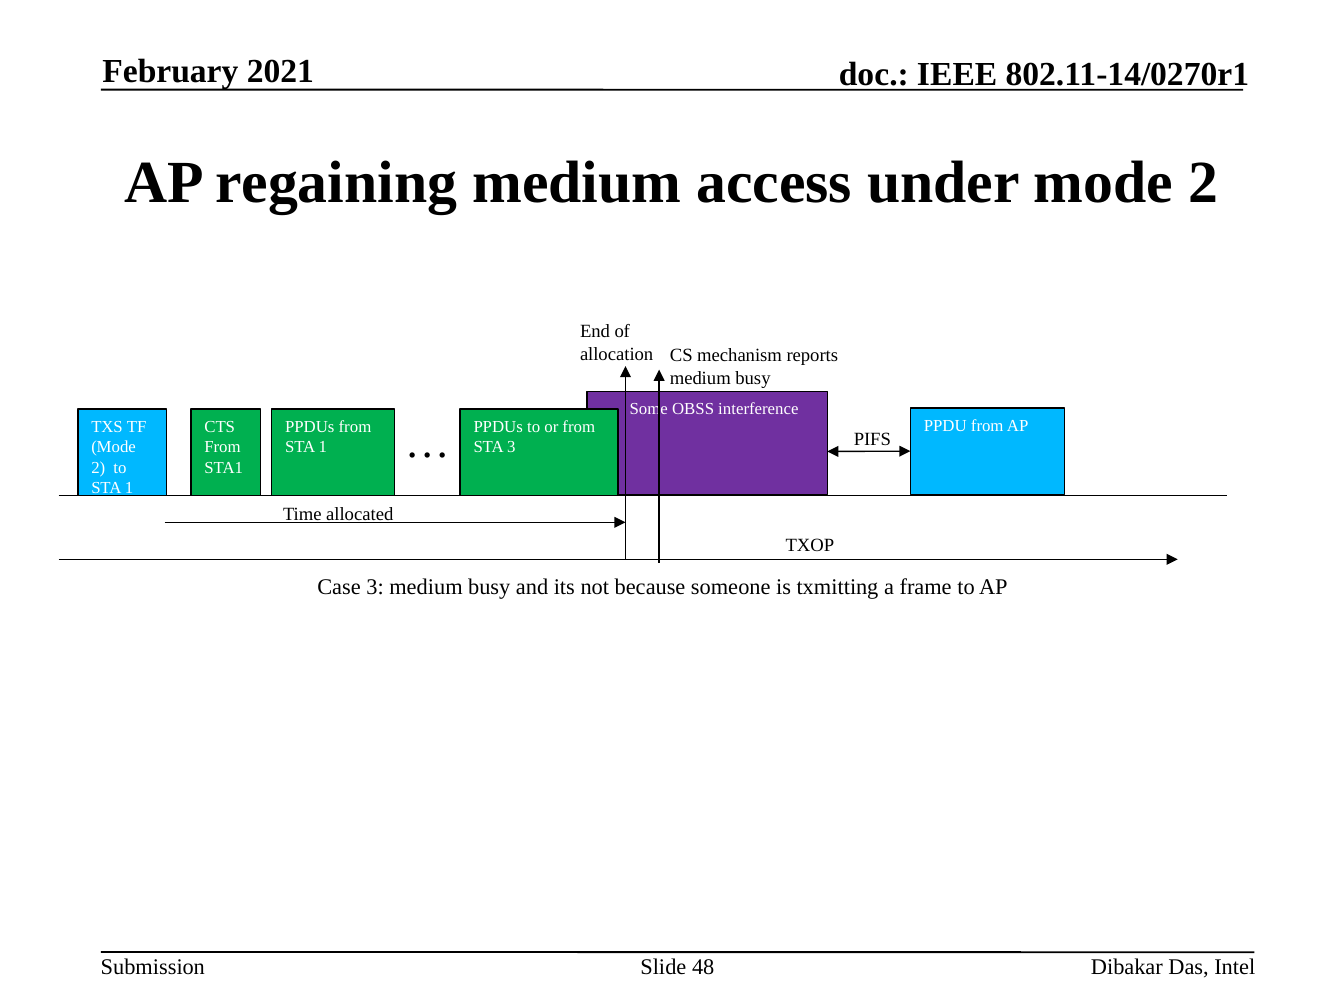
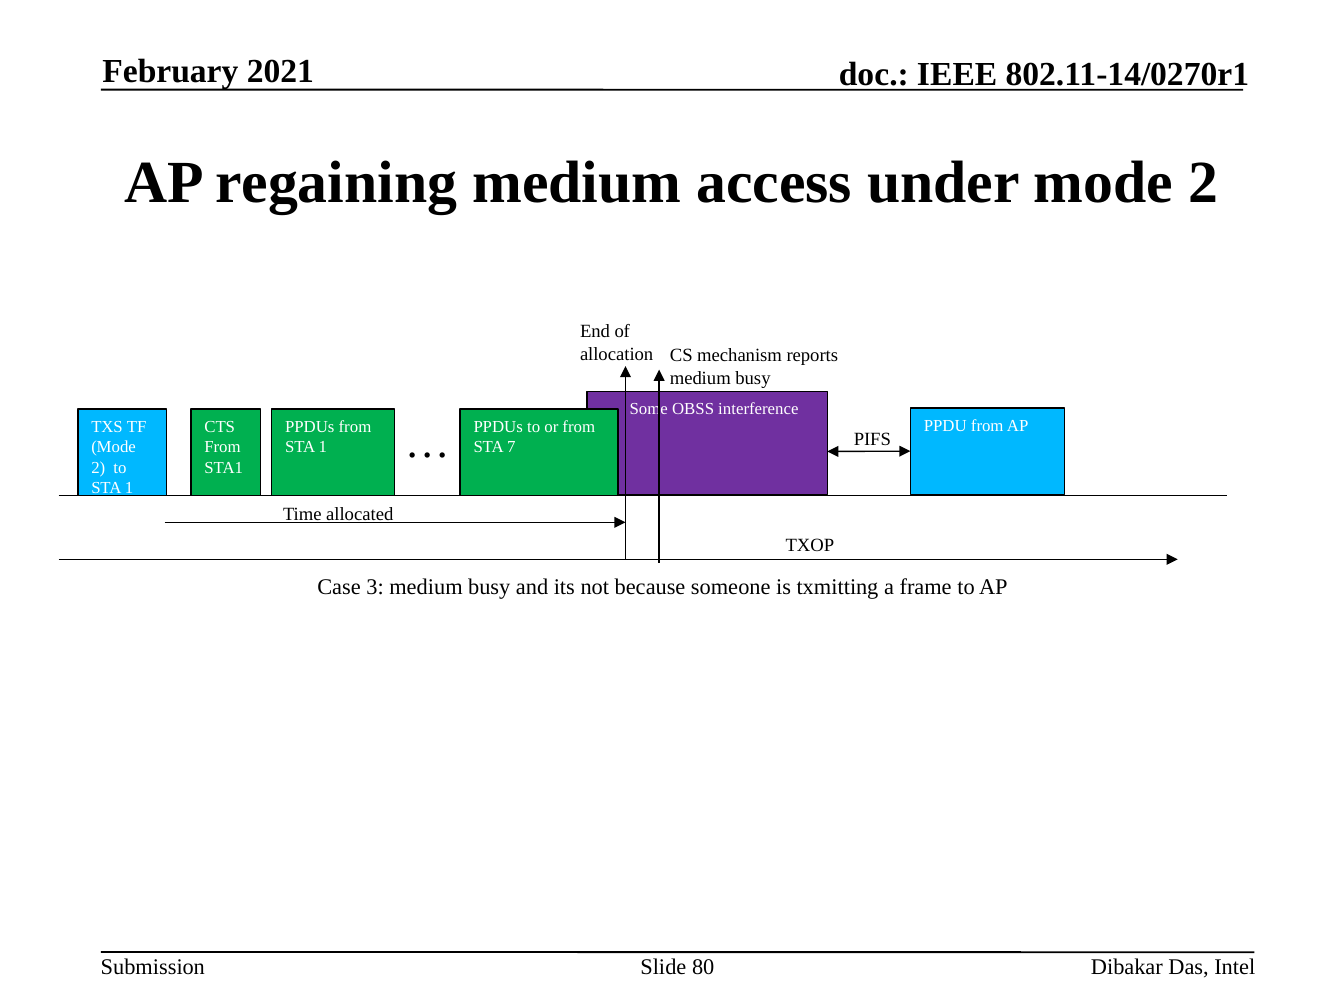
STA 3: 3 -> 7
48: 48 -> 80
